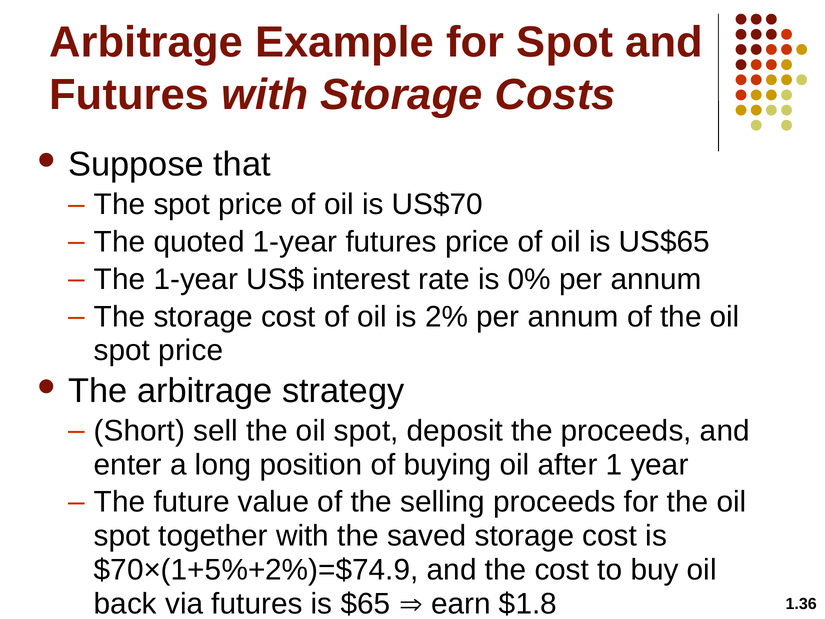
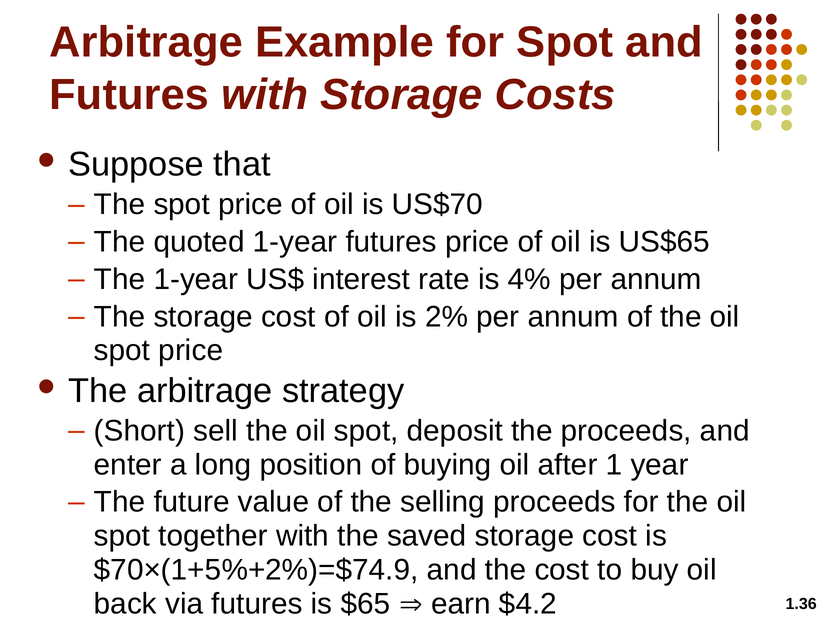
0%: 0% -> 4%
$1.8: $1.8 -> $4.2
